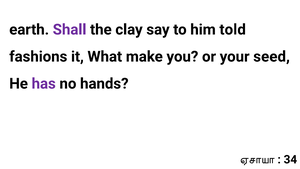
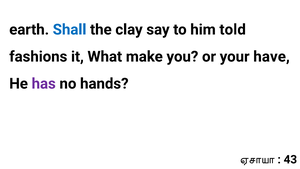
Shall colour: purple -> blue
seed: seed -> have
34: 34 -> 43
